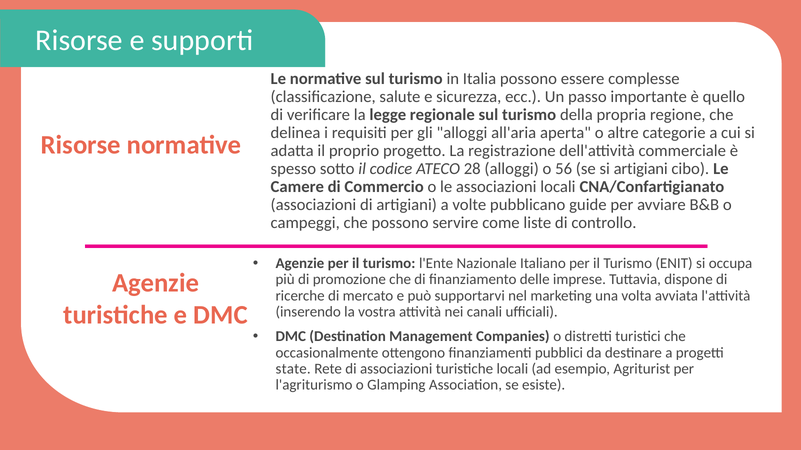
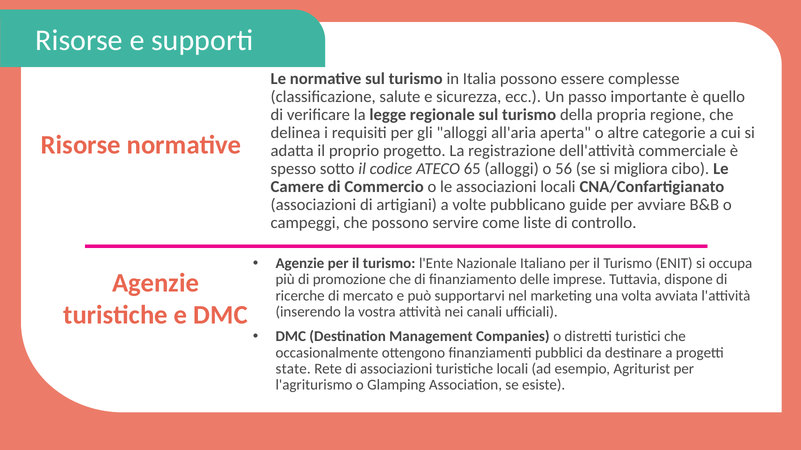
28: 28 -> 65
si artigiani: artigiani -> migliora
